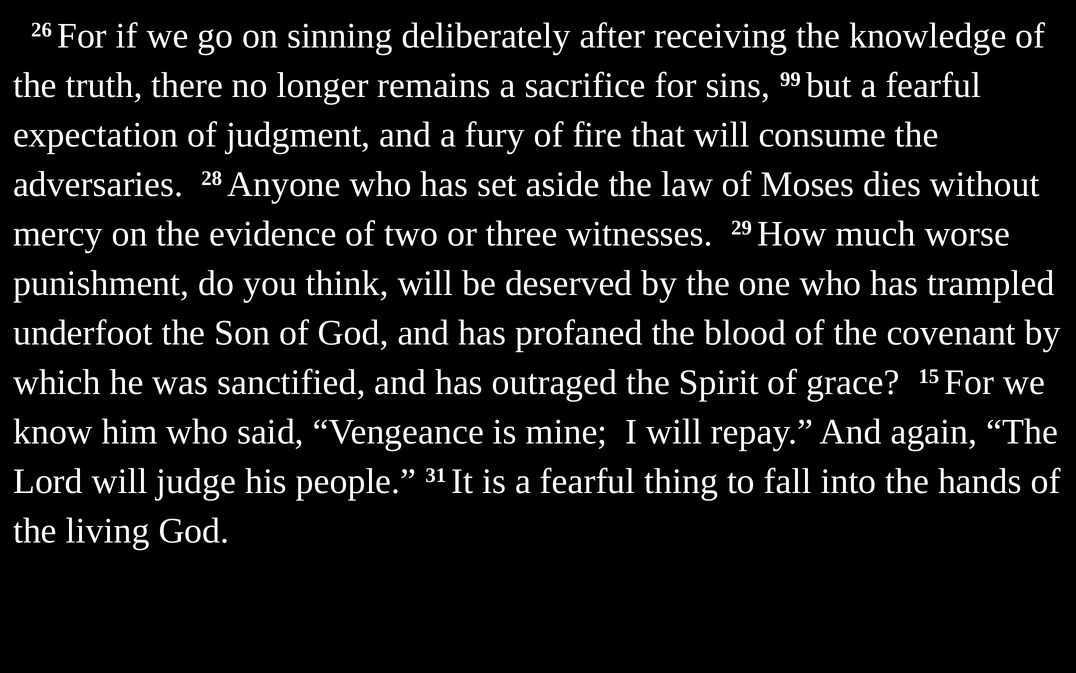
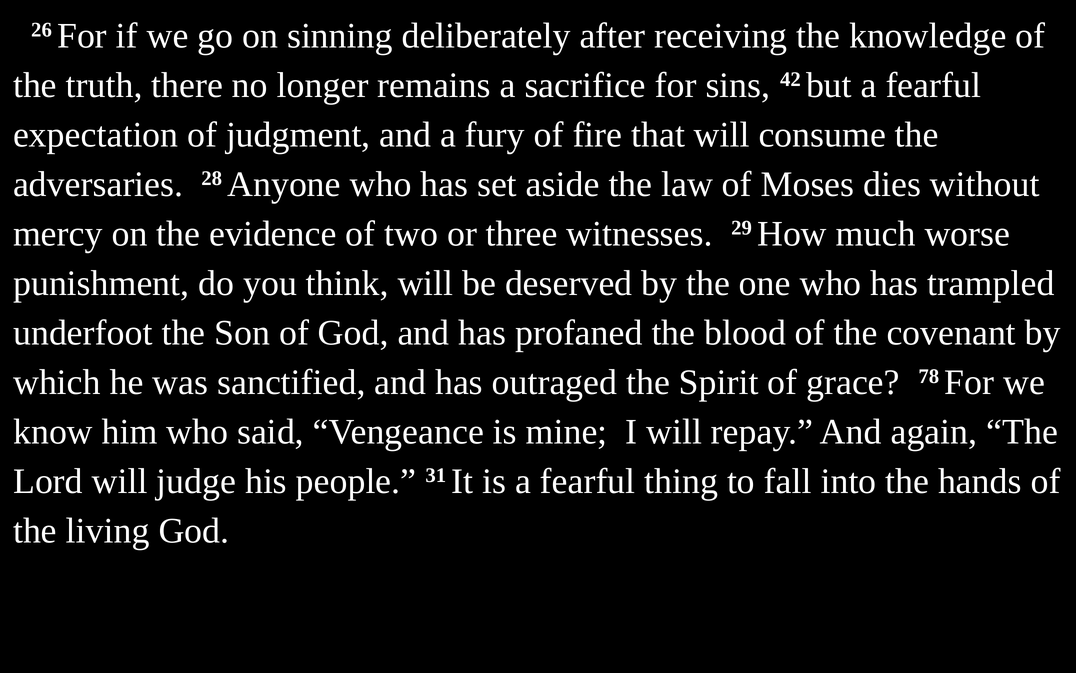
99: 99 -> 42
15: 15 -> 78
